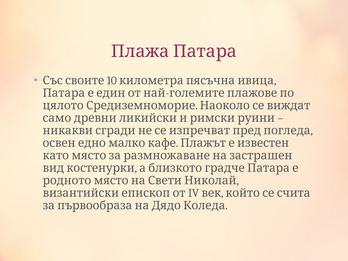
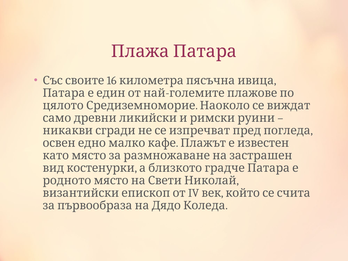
10: 10 -> 16
